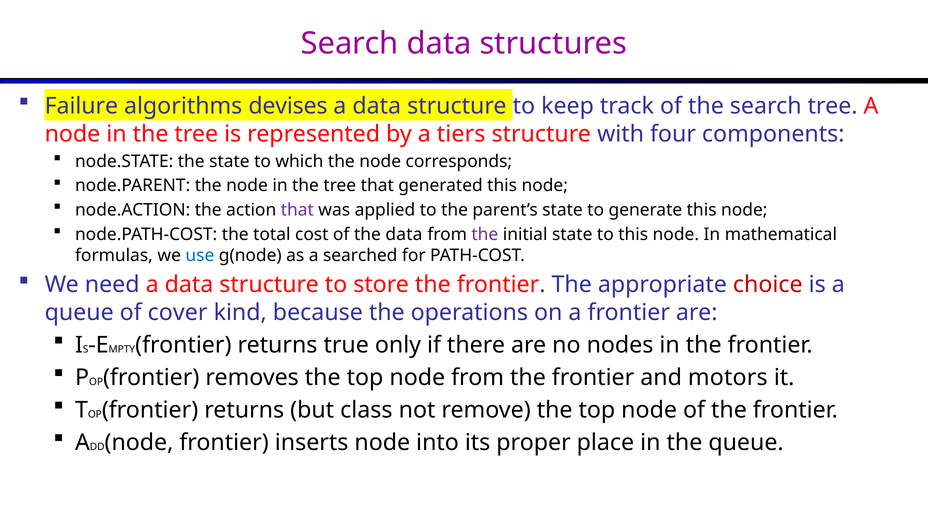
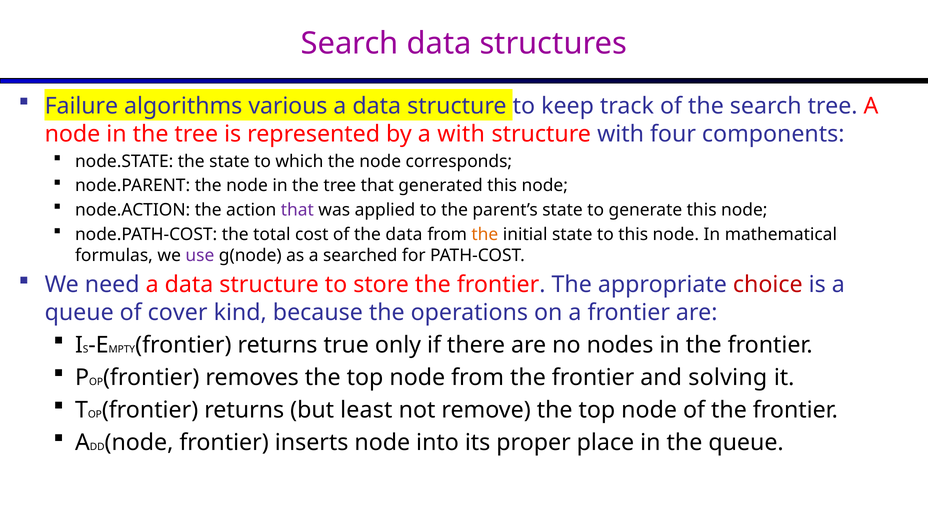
devises: devises -> various
a tiers: tiers -> with
the at (485, 234) colour: purple -> orange
use colour: blue -> purple
motors: motors -> solving
class: class -> least
